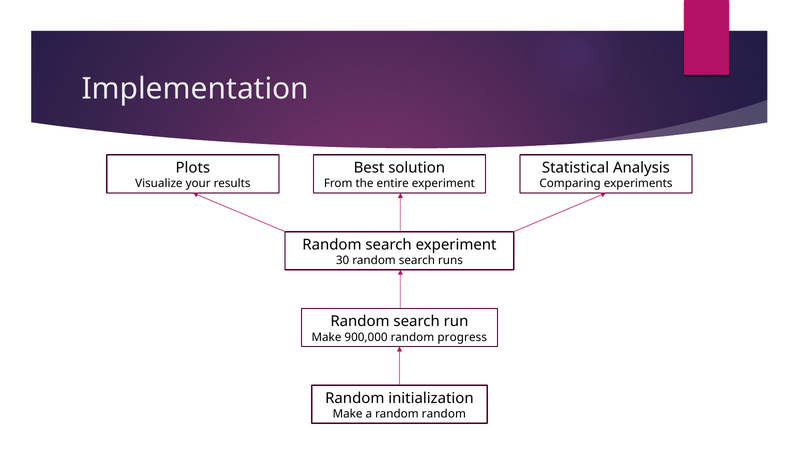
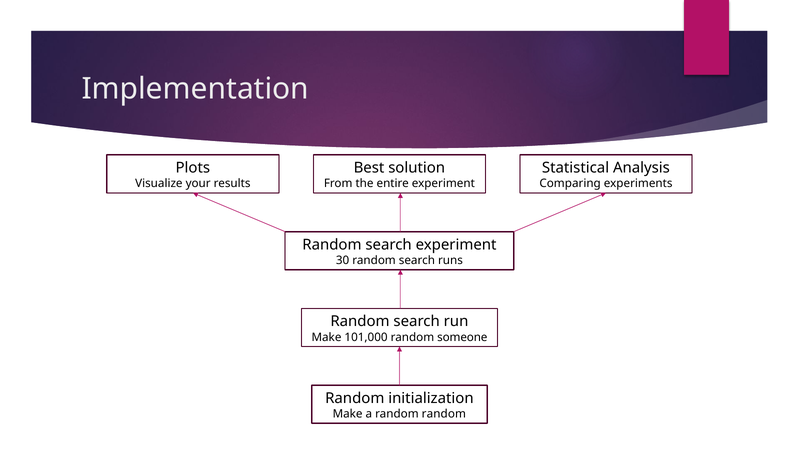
900,000: 900,000 -> 101,000
progress: progress -> someone
